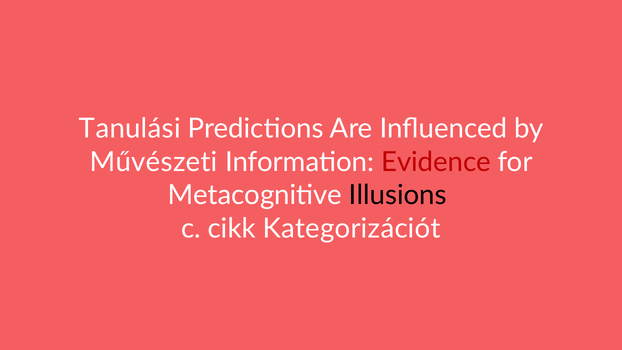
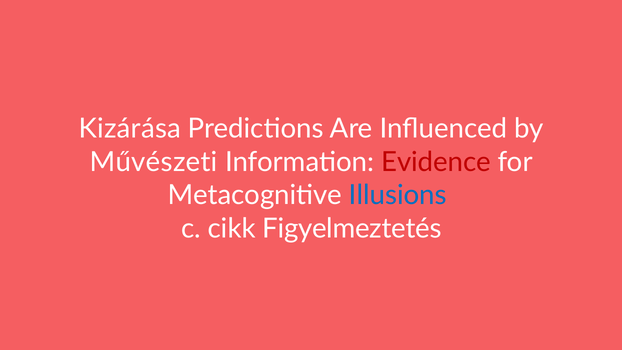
Tanulási: Tanulási -> Kizárása
Illusions colour: black -> blue
Kategorizációt: Kategorizációt -> Figyelmeztetés
